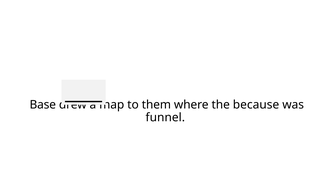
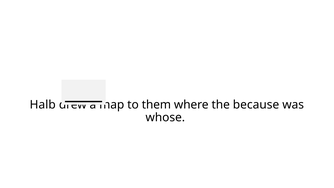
Base: Base -> Halb
funnel: funnel -> whose
